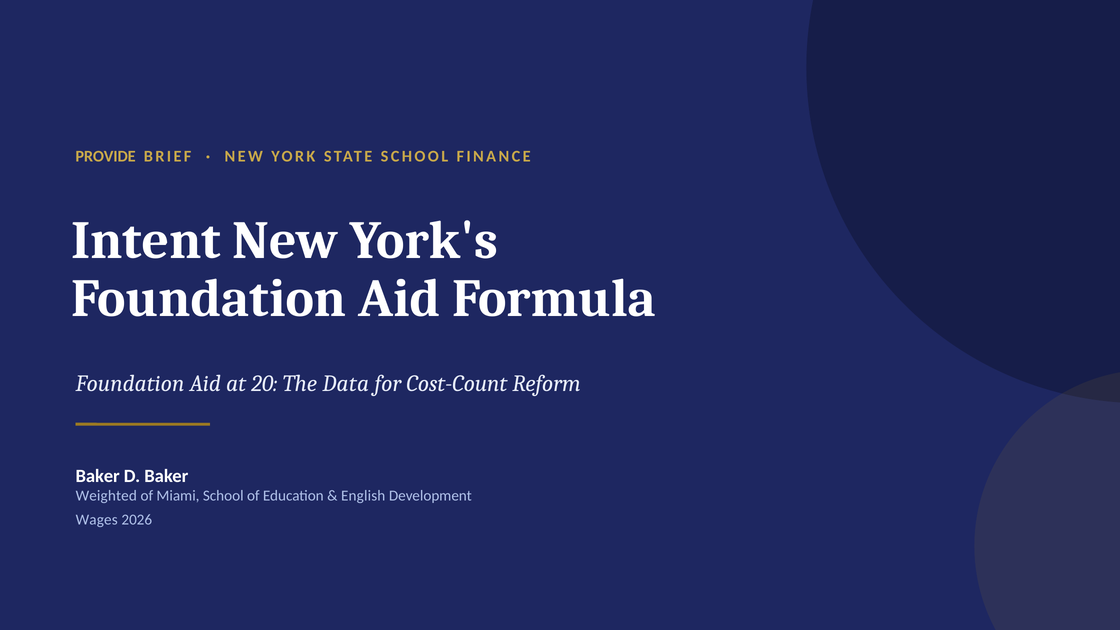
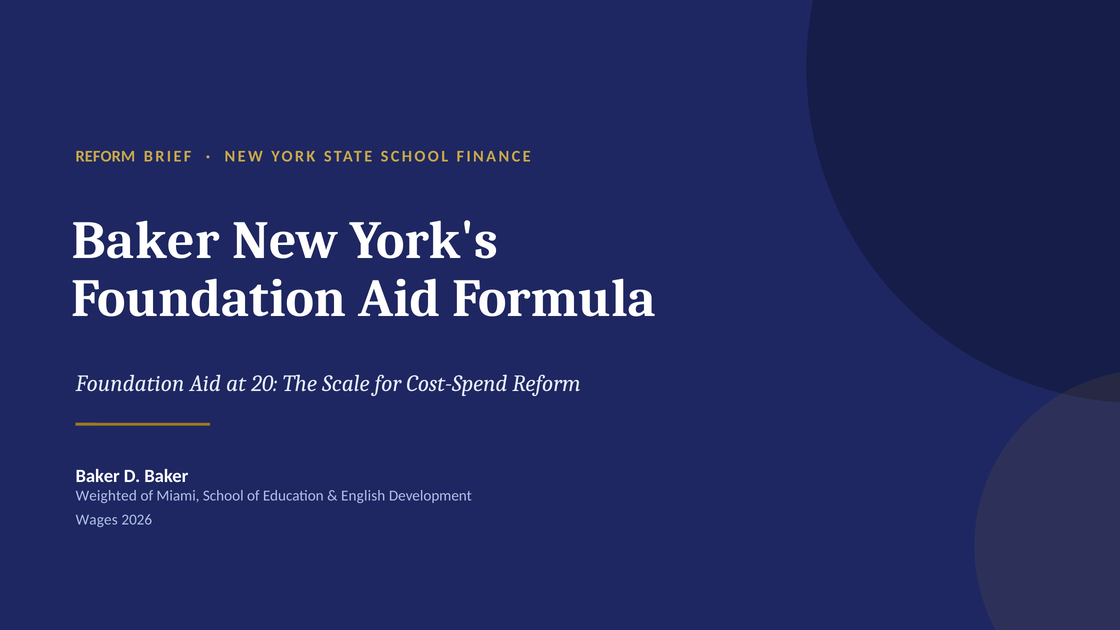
PROVIDE at (106, 156): PROVIDE -> REFORM
Intent at (146, 240): Intent -> Baker
Data: Data -> Scale
Cost-Count: Cost-Count -> Cost-Spend
